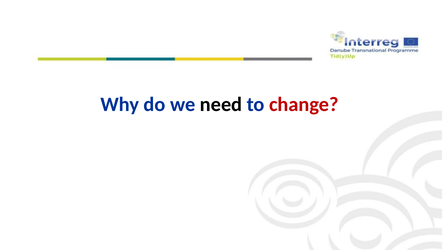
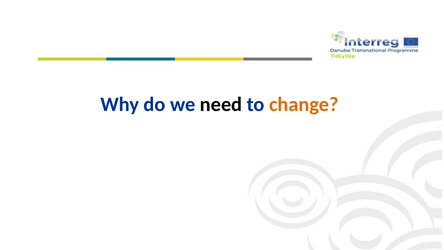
change colour: red -> orange
